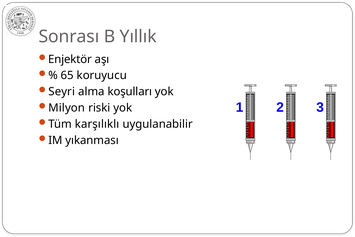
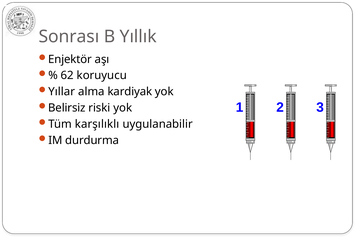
65: 65 -> 62
Seyri: Seyri -> Yıllar
koşulları: koşulları -> kardiyak
Milyon: Milyon -> Belirsiz
yıkanması: yıkanması -> durdurma
